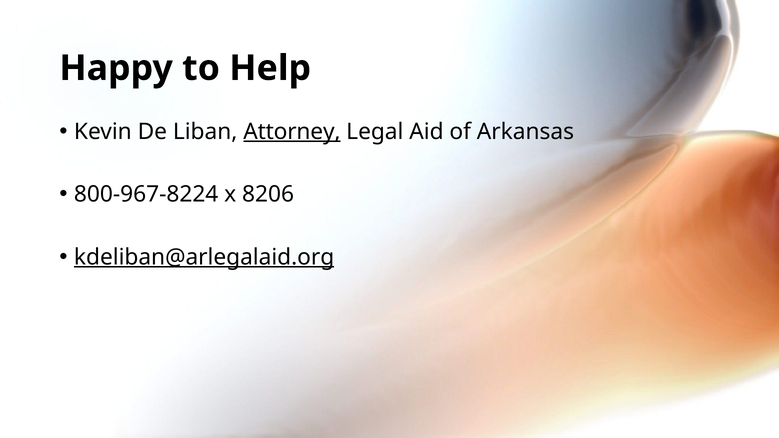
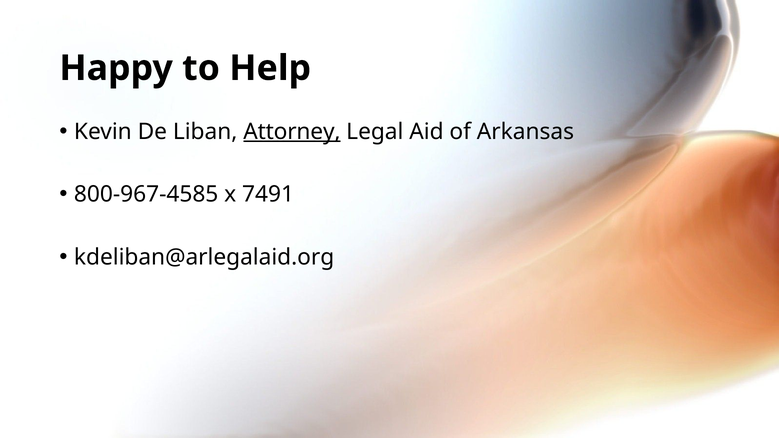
800-967-8224: 800-967-8224 -> 800-967-4585
8206: 8206 -> 7491
kdeliban@arlegalaid.org underline: present -> none
